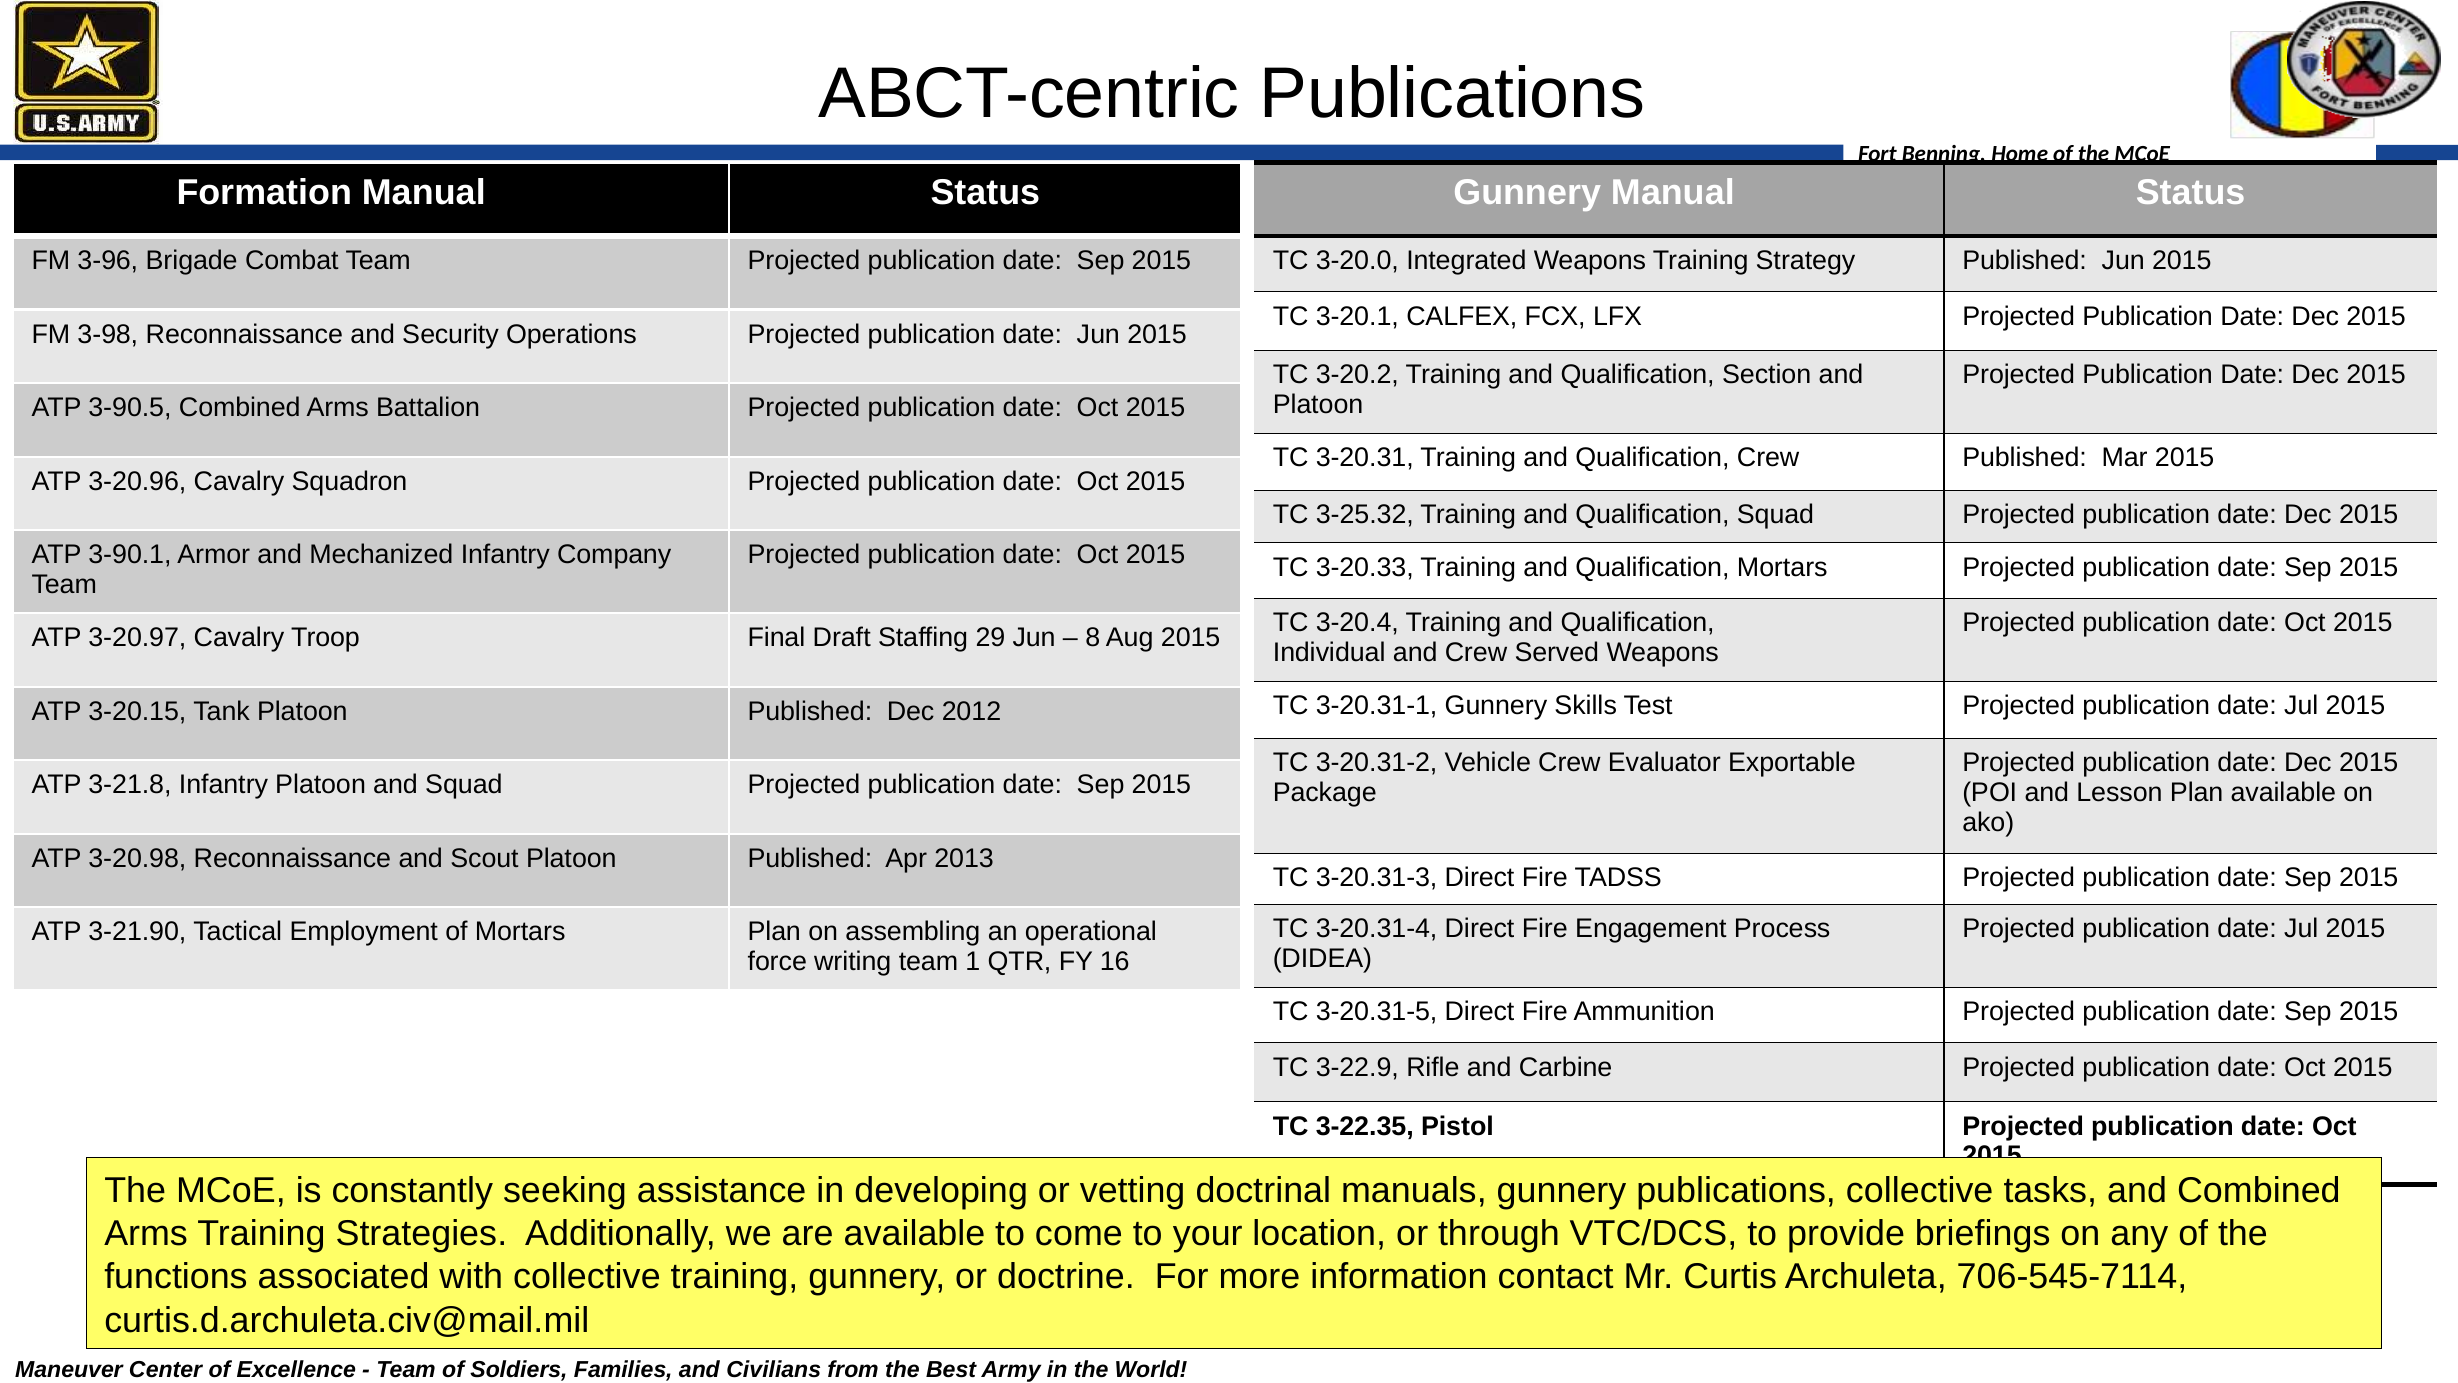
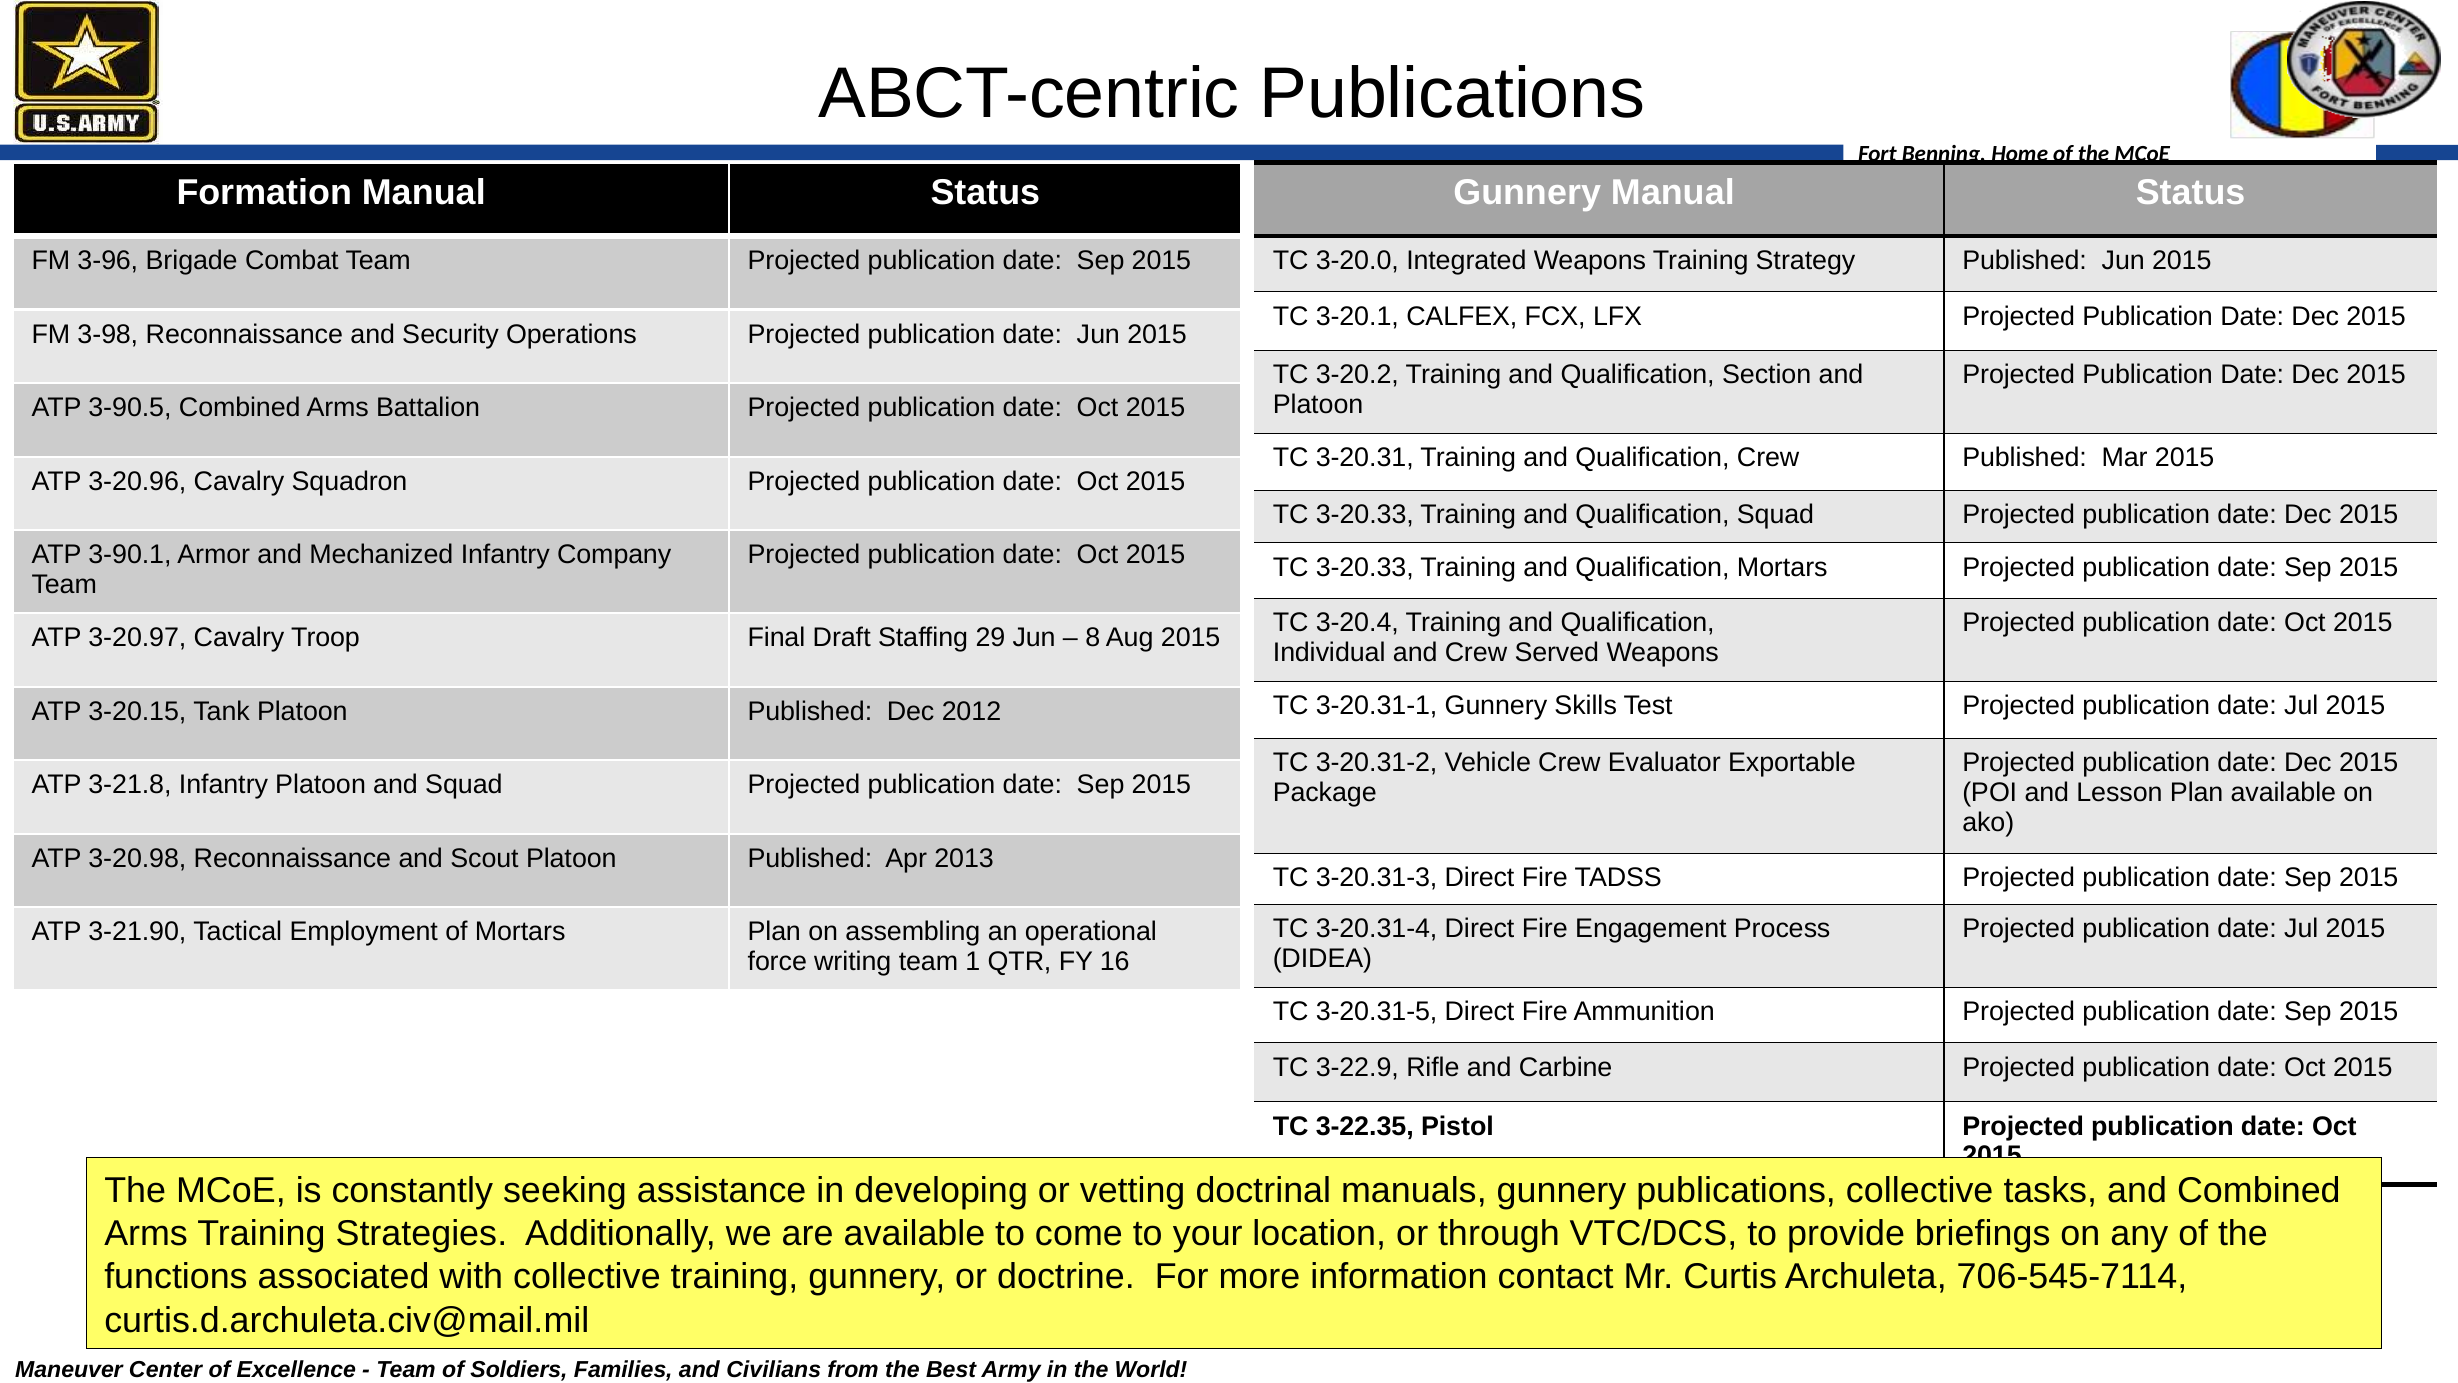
3-25.32 at (1365, 515): 3-25.32 -> 3-20.33
